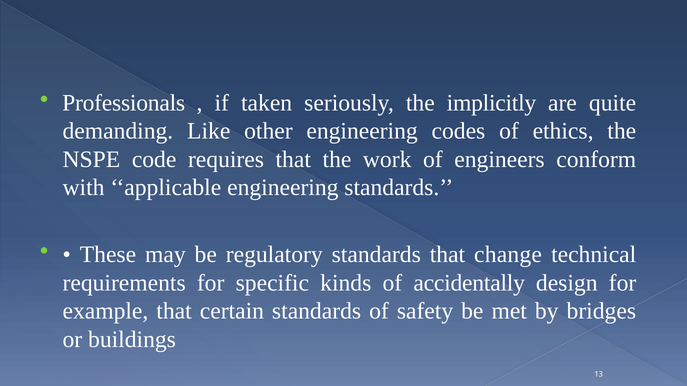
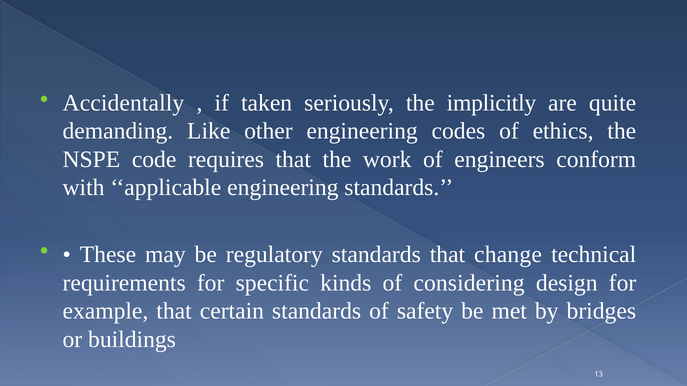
Professionals: Professionals -> Accidentally
accidentally: accidentally -> considering
